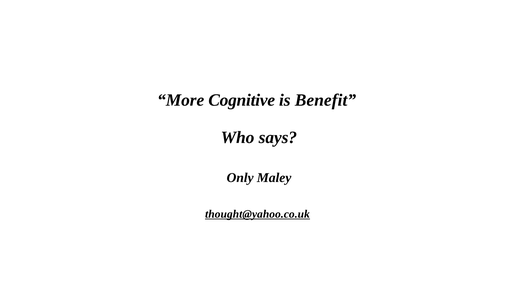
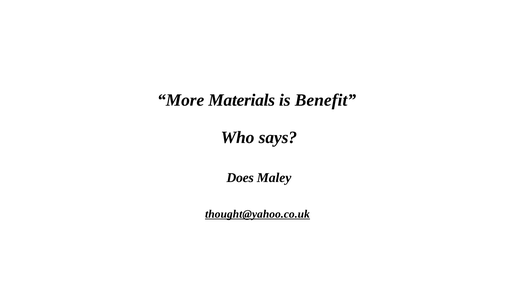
Cognitive: Cognitive -> Materials
Only: Only -> Does
